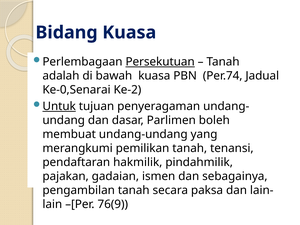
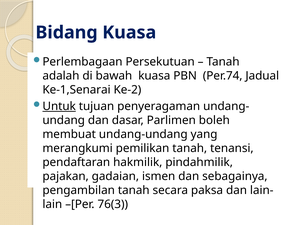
Persekutuan underline: present -> none
Ke-0,Senarai: Ke-0,Senarai -> Ke-1,Senarai
76(9: 76(9 -> 76(3
